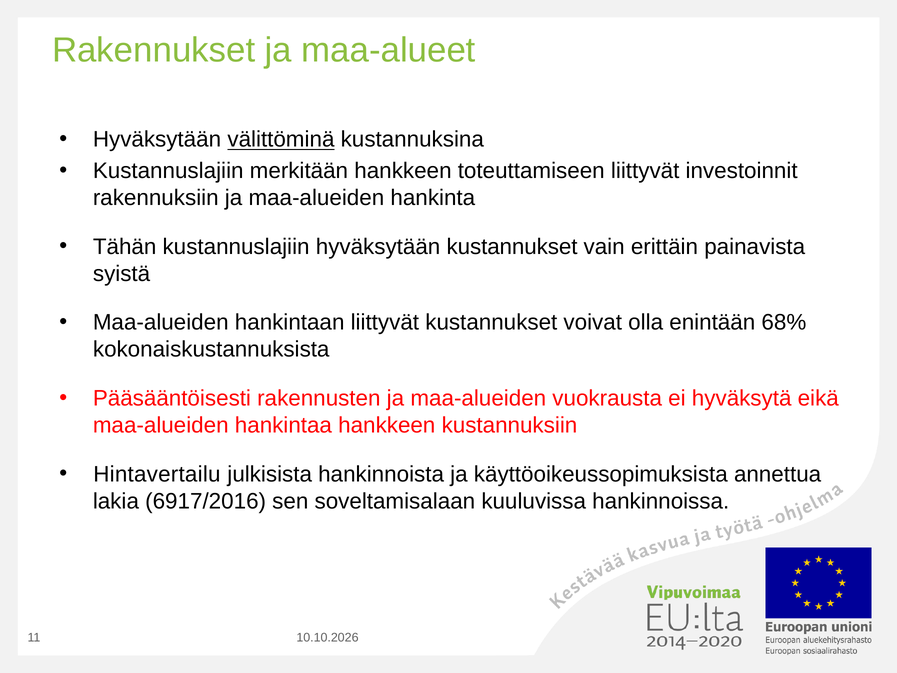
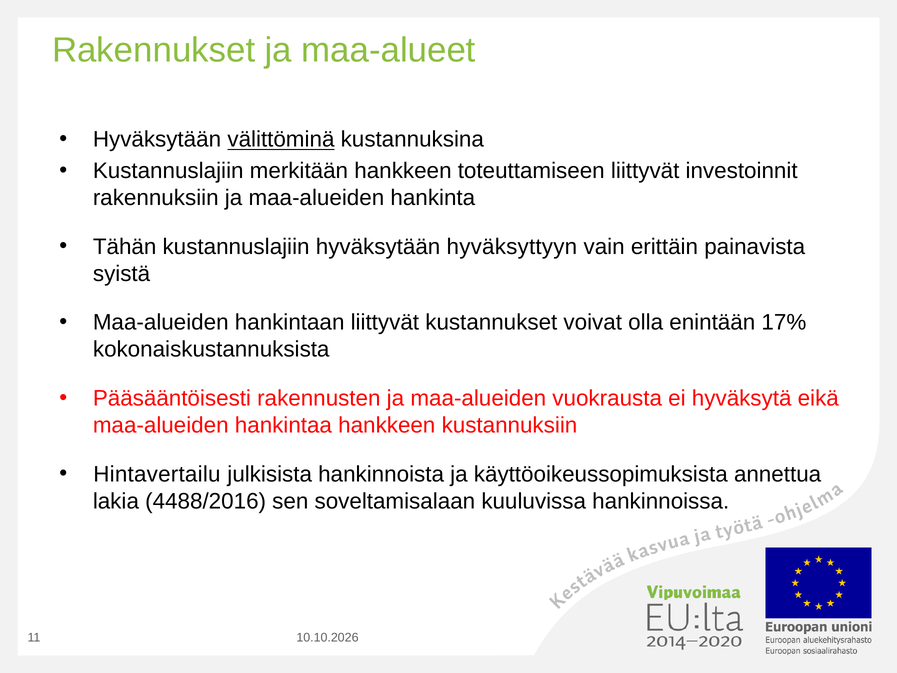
hyväksytään kustannukset: kustannukset -> hyväksyttyyn
68%: 68% -> 17%
6917/2016: 6917/2016 -> 4488/2016
